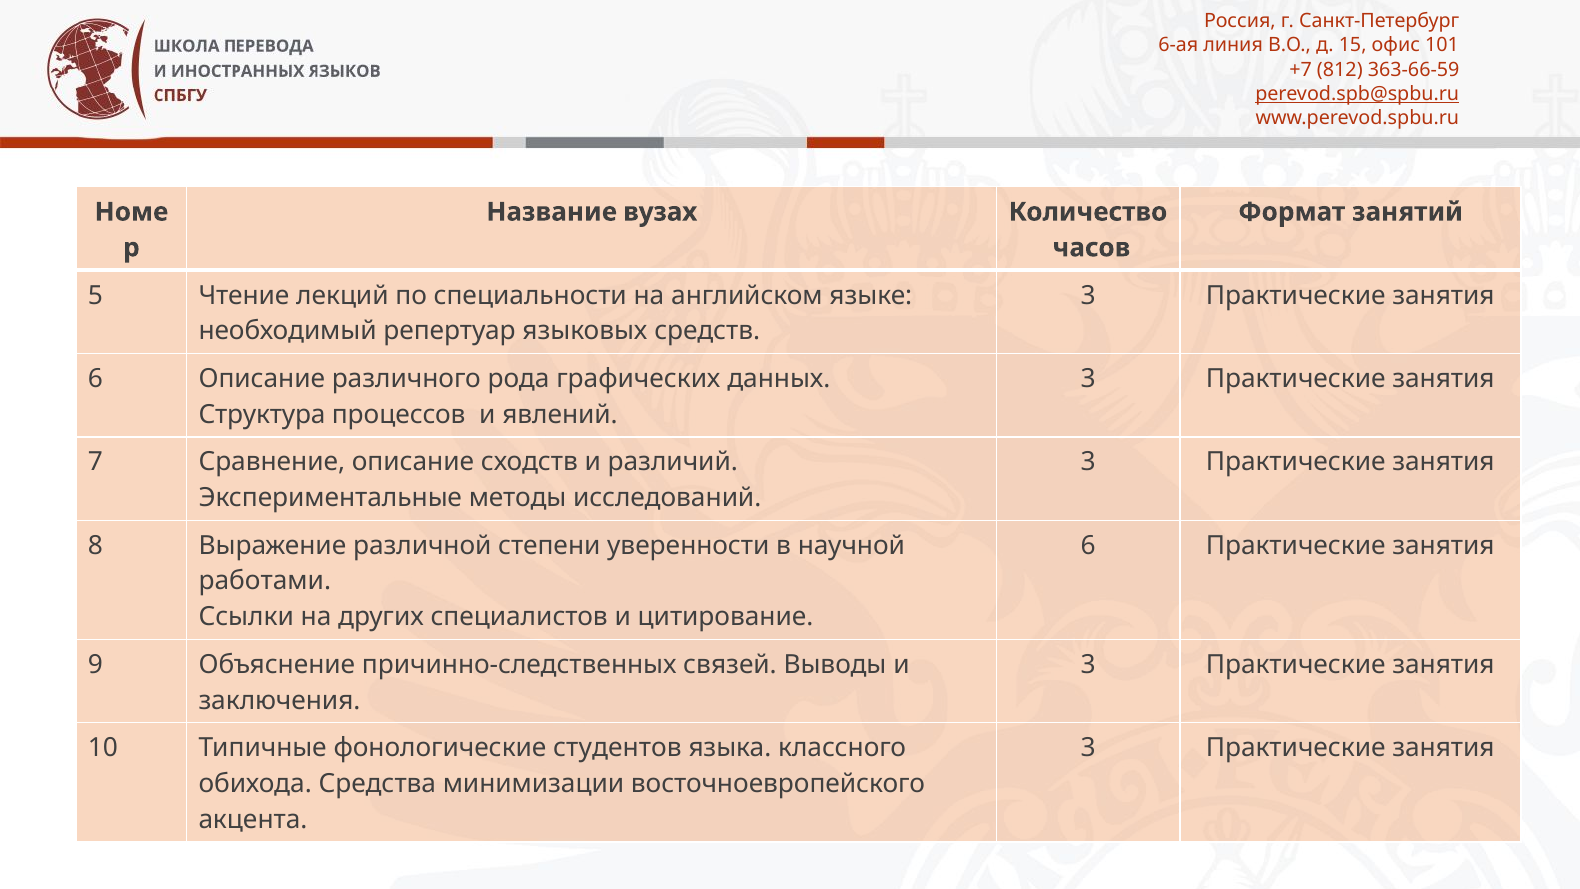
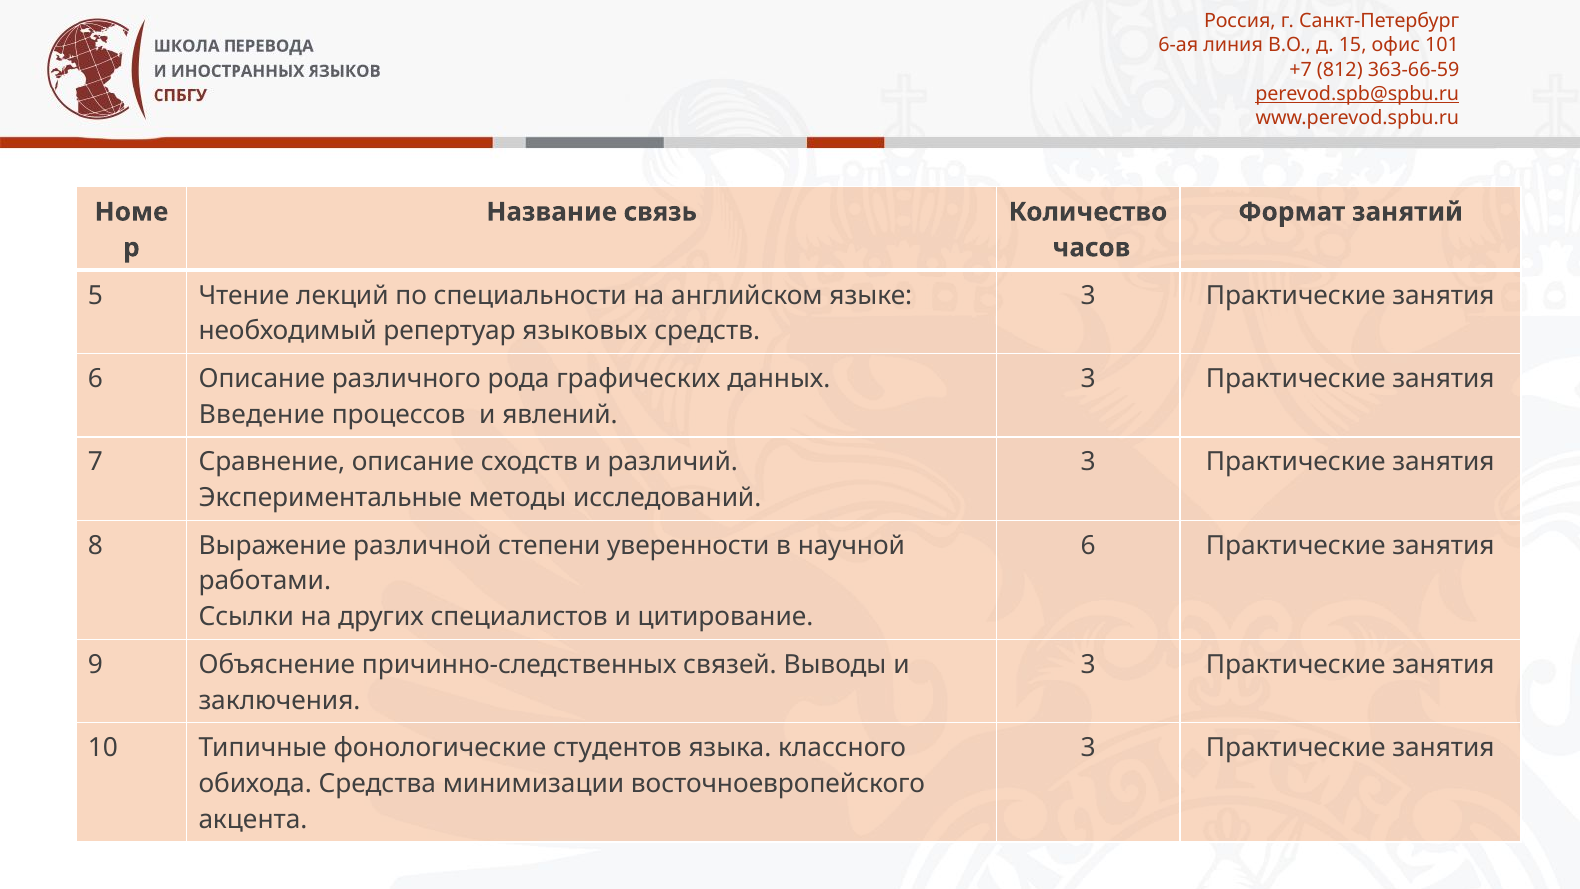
вузах: вузах -> связь
Структура: Структура -> Введение
